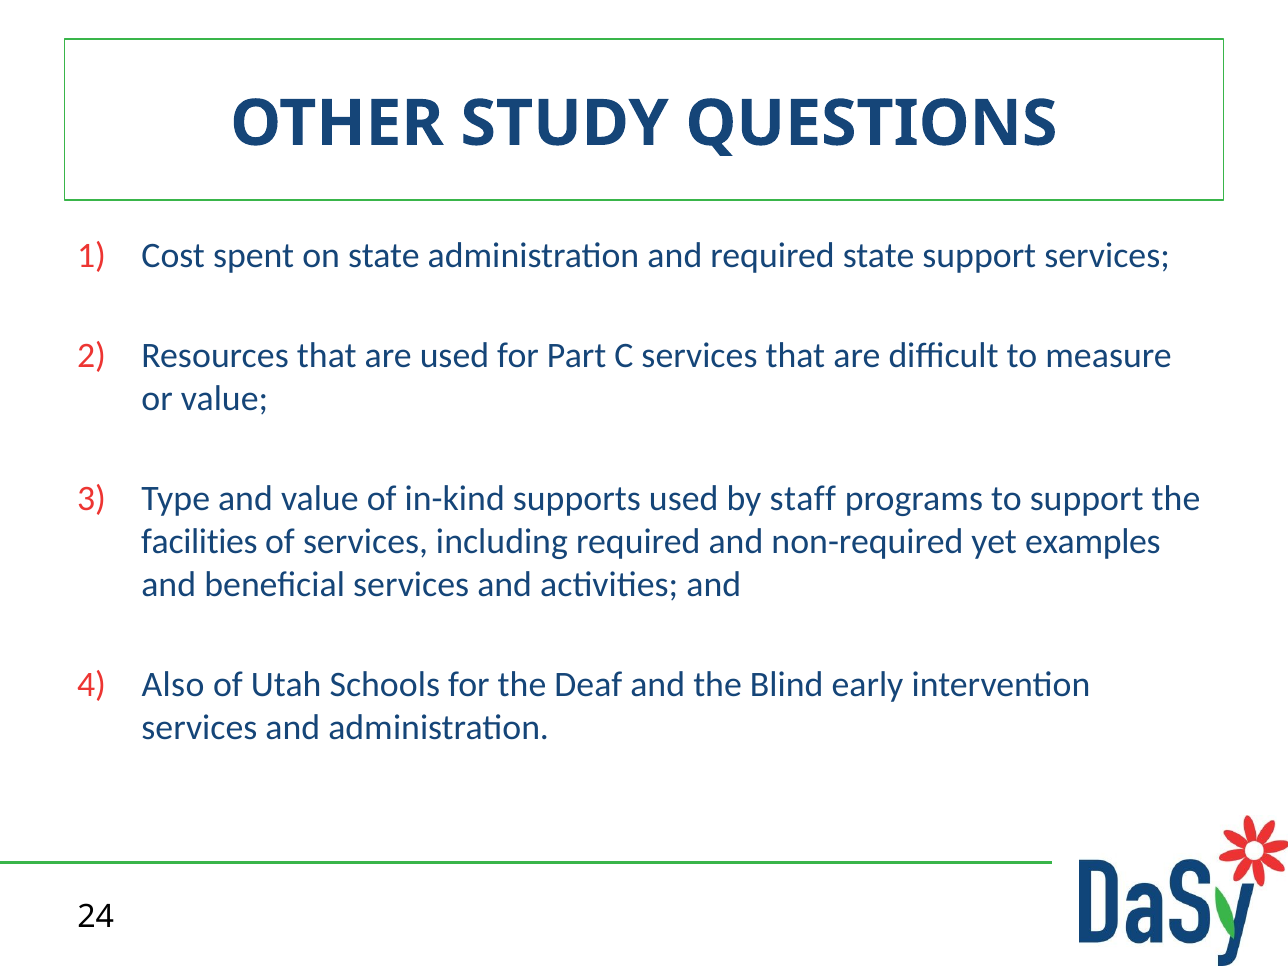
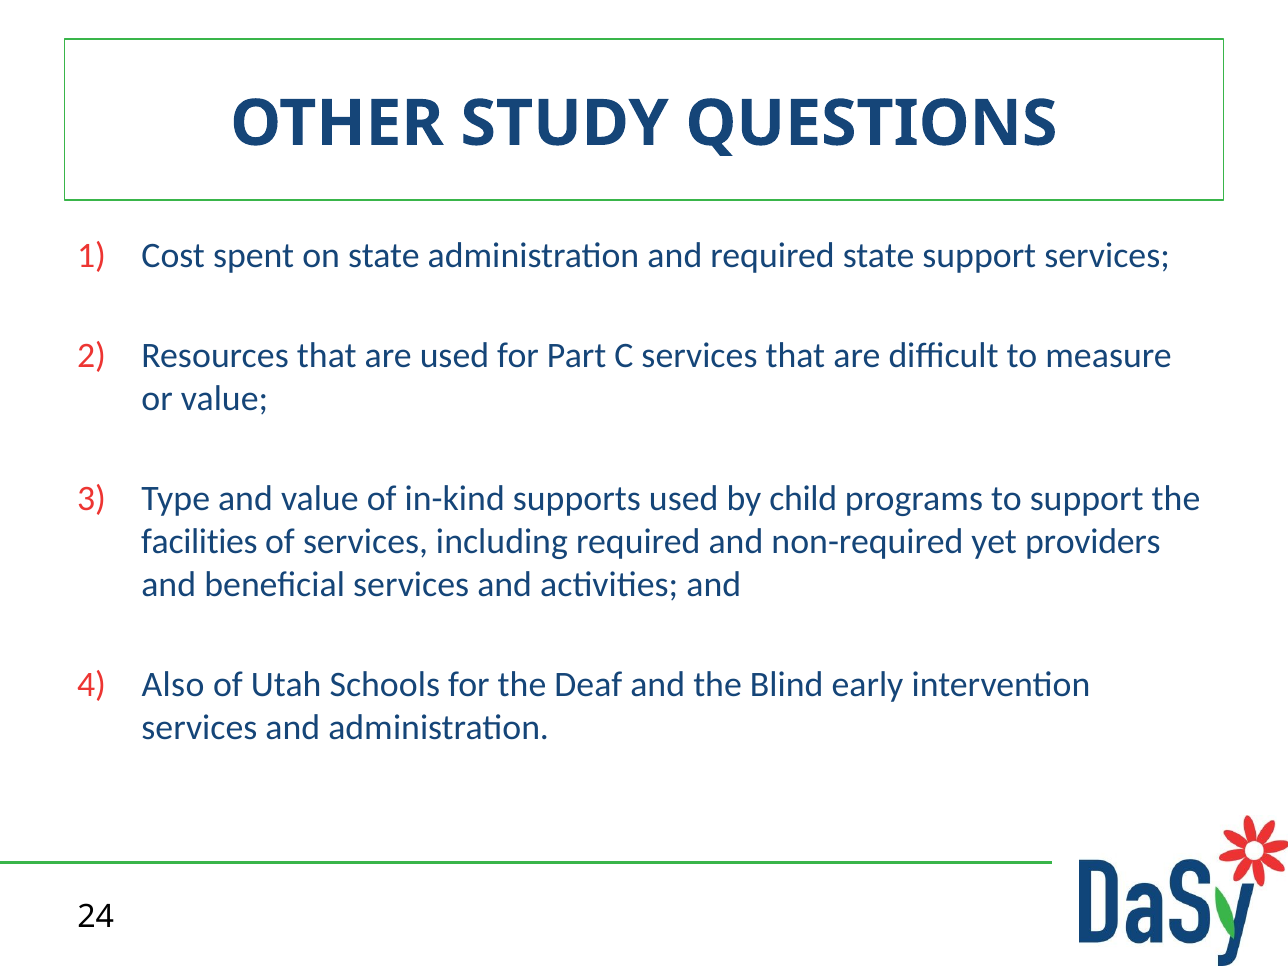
staff: staff -> child
examples: examples -> providers
